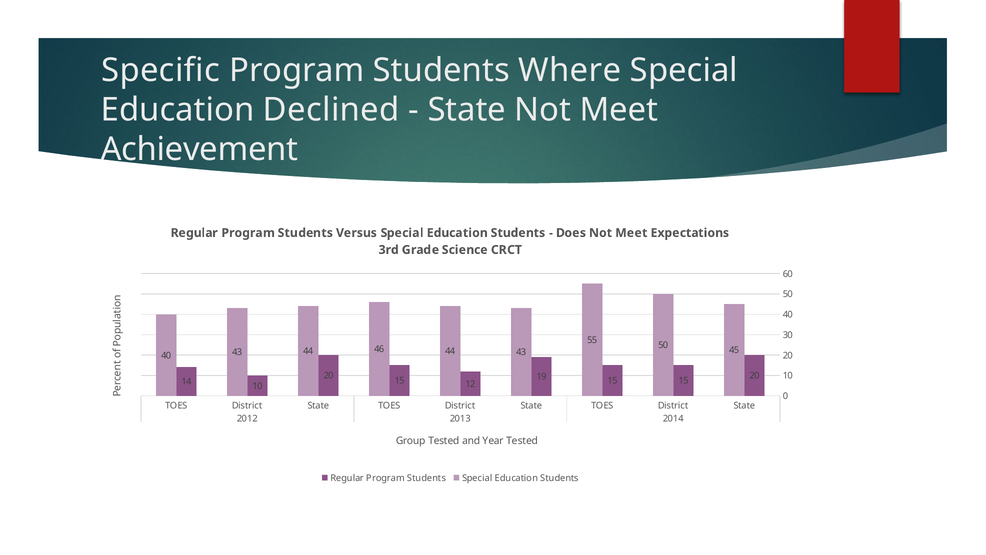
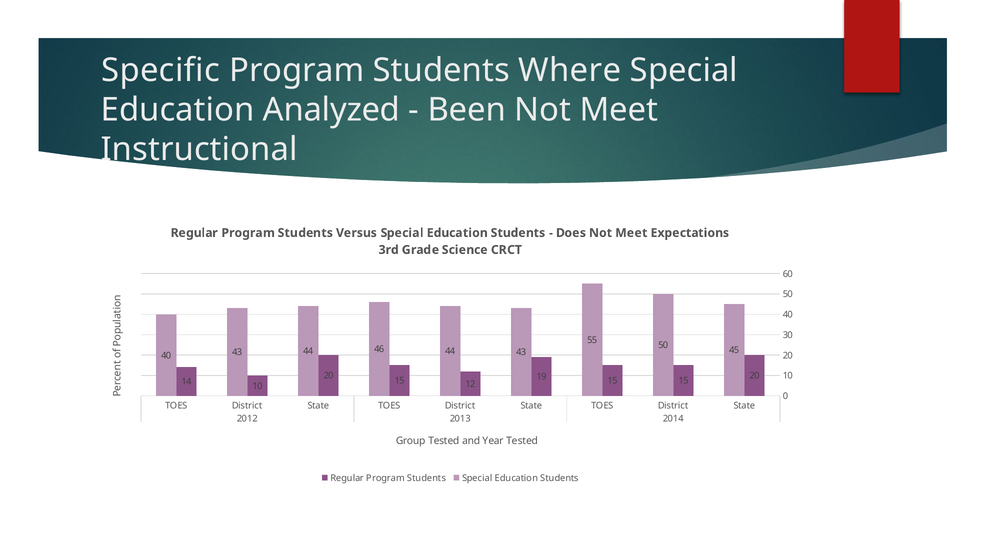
Declined: Declined -> Analyzed
State at (467, 110): State -> Been
Achievement: Achievement -> Instructional
